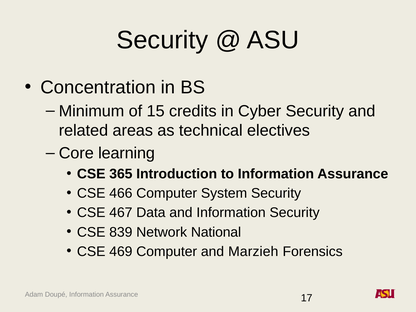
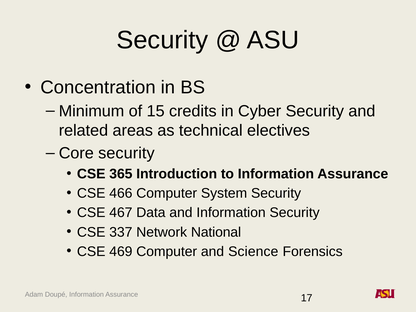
Core learning: learning -> security
839: 839 -> 337
Marzieh: Marzieh -> Science
